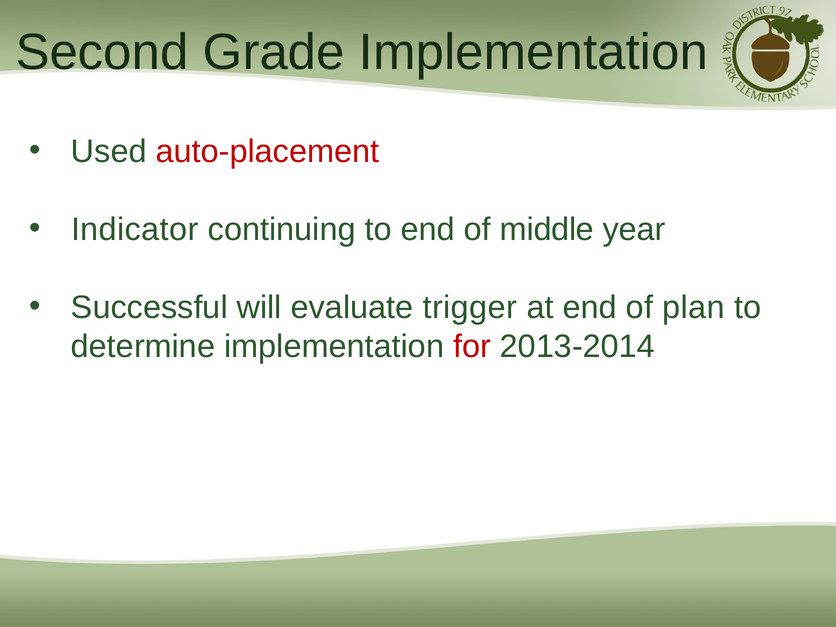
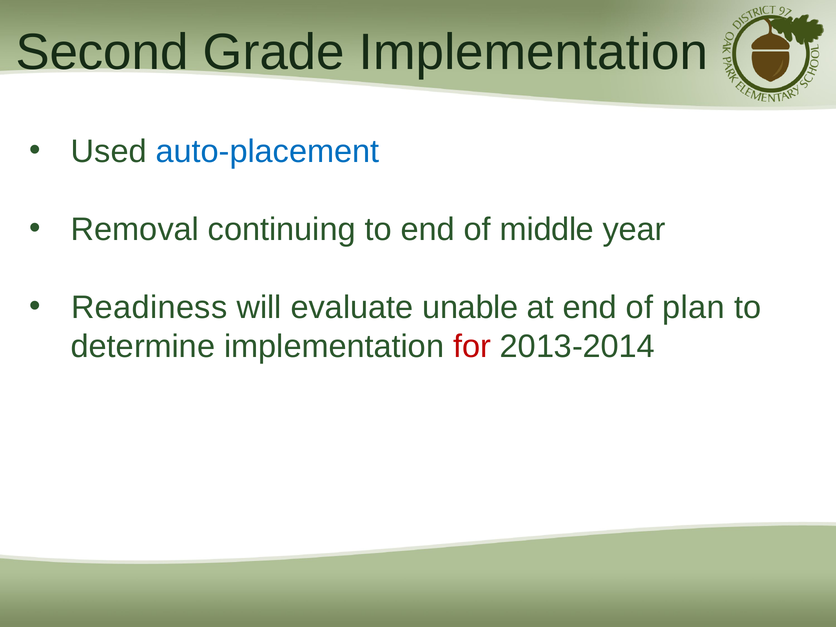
auto-placement colour: red -> blue
Indicator: Indicator -> Removal
Successful: Successful -> Readiness
trigger: trigger -> unable
